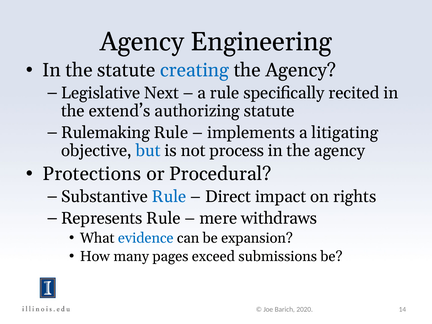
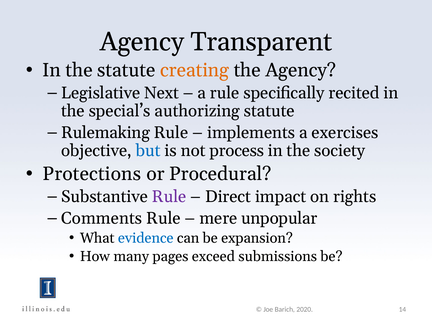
Engineering: Engineering -> Transparent
creating colour: blue -> orange
extend’s: extend’s -> special’s
litigating: litigating -> exercises
in the agency: agency -> society
Rule at (169, 197) colour: blue -> purple
Represents: Represents -> Comments
withdraws: withdraws -> unpopular
